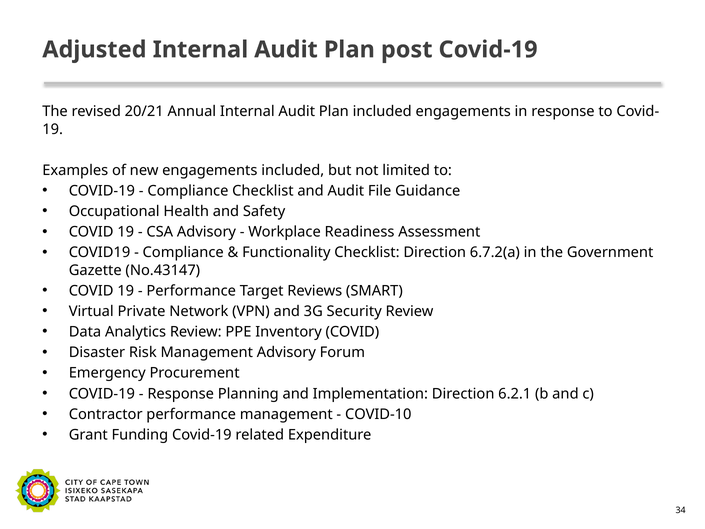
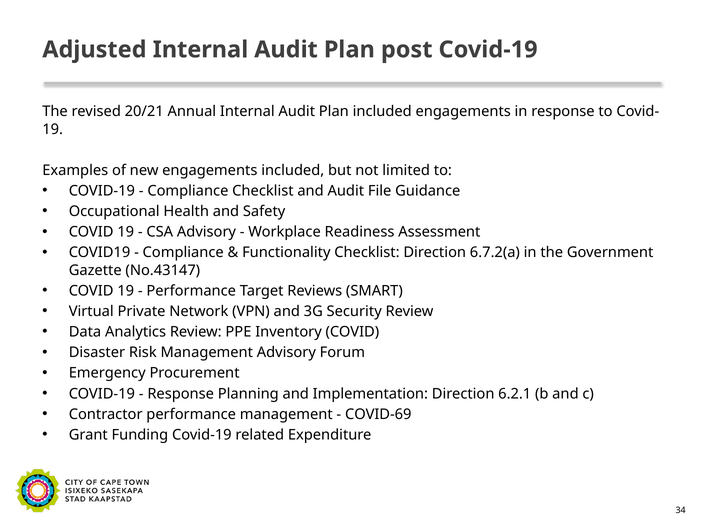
COVID-10: COVID-10 -> COVID-69
